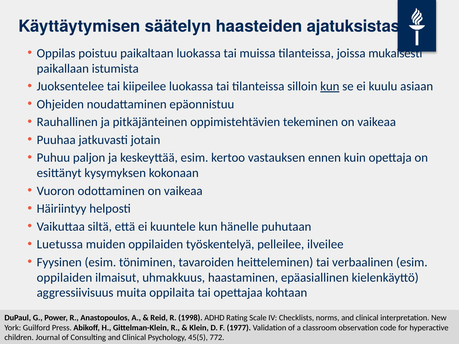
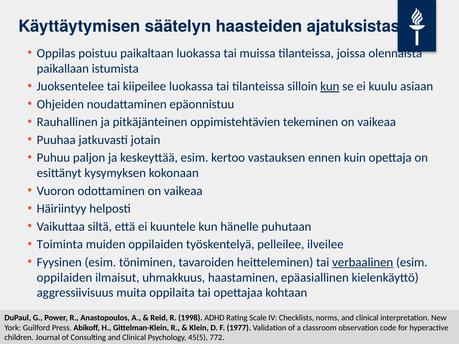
mukaisesti: mukaisesti -> olennaista
Luetussa: Luetussa -> Toiminta
verbaalinen underline: none -> present
